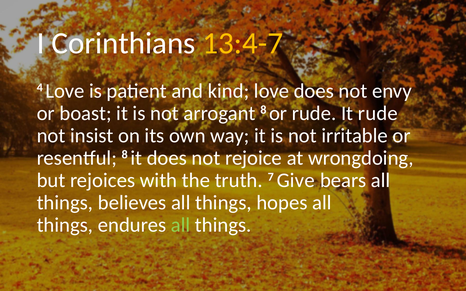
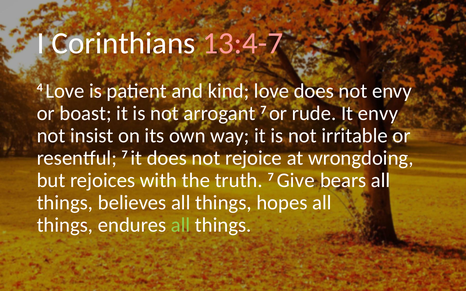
13:4-7 colour: yellow -> pink
arrogant 8: 8 -> 7
It rude: rude -> envy
resentful 8: 8 -> 7
